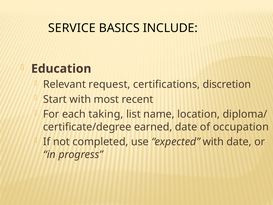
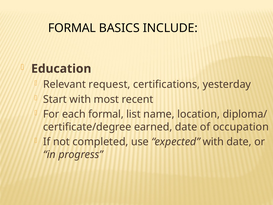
SERVICE at (72, 28): SERVICE -> FORMAL
discretion: discretion -> yesterday
each taking: taking -> formal
